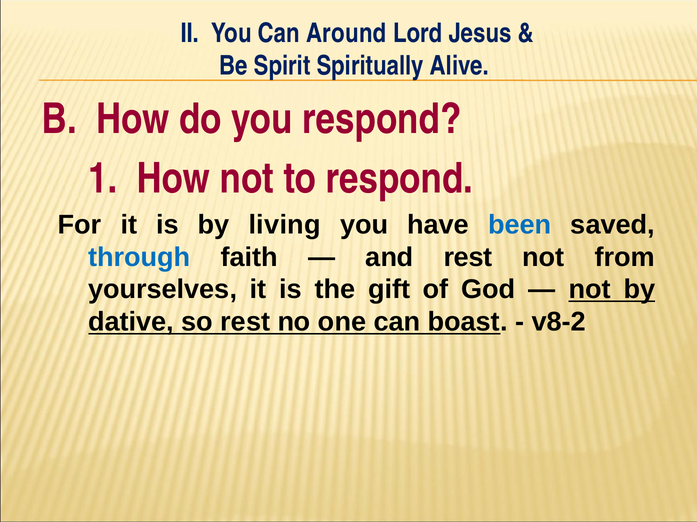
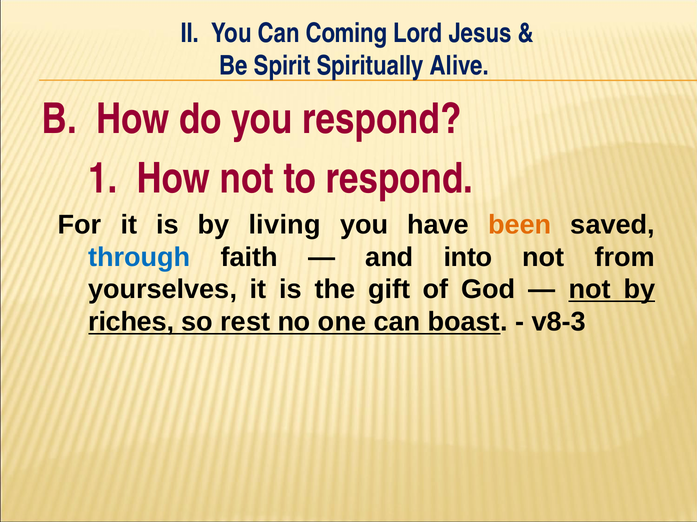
Around: Around -> Coming
been colour: blue -> orange
and rest: rest -> into
dative: dative -> riches
v8-2: v8-2 -> v8-3
